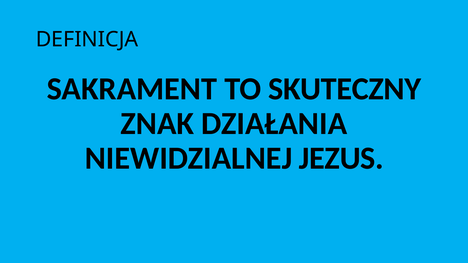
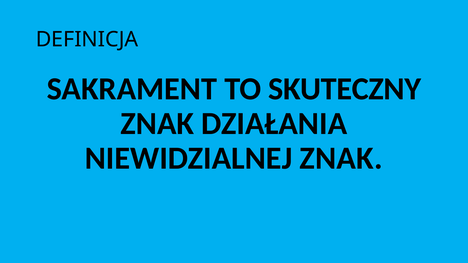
NIEWIDZIALNEJ JEZUS: JEZUS -> ZNAK
